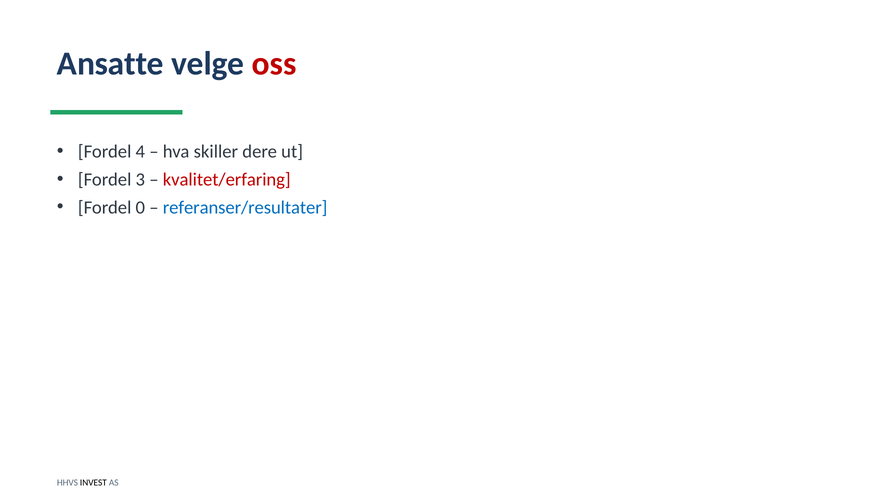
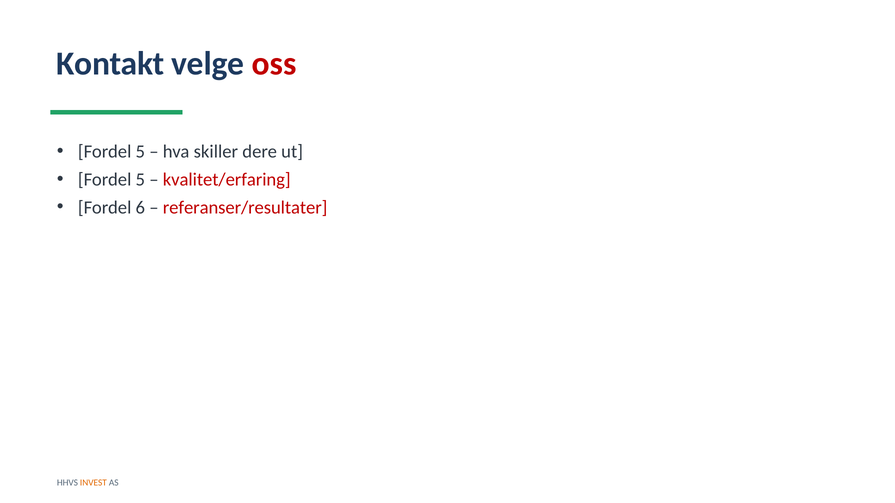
Ansatte: Ansatte -> Kontakt
4 at (140, 152): 4 -> 5
3 at (140, 180): 3 -> 5
0: 0 -> 6
referanser/resultater colour: blue -> red
INVEST colour: black -> orange
